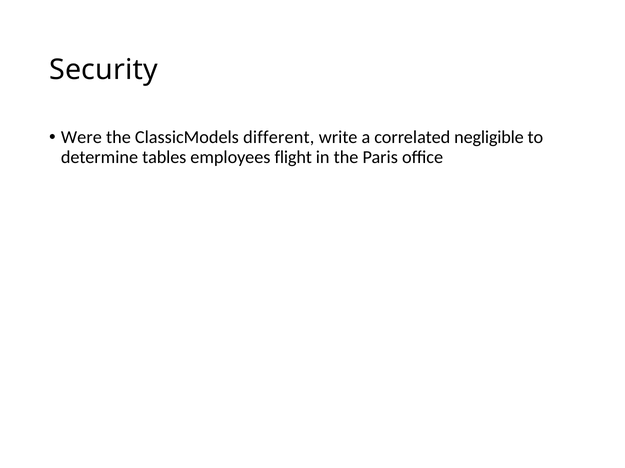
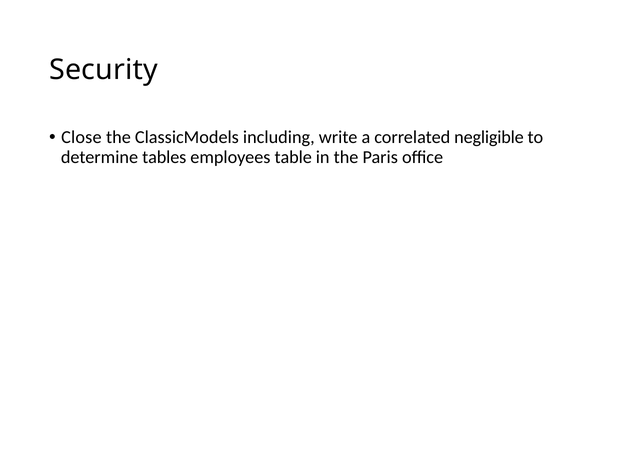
Were: Were -> Close
different: different -> including
flight: flight -> table
